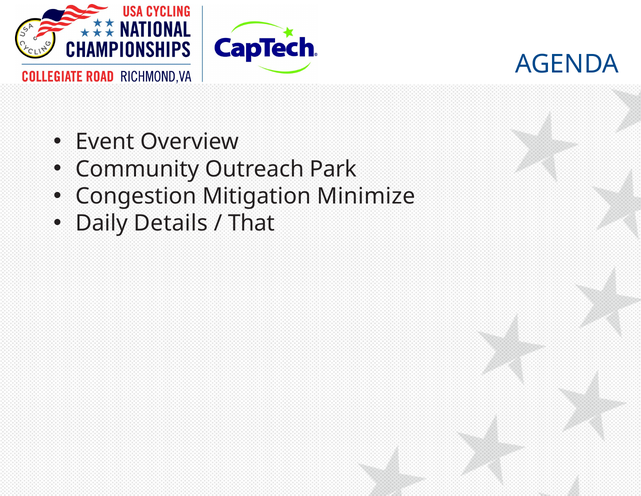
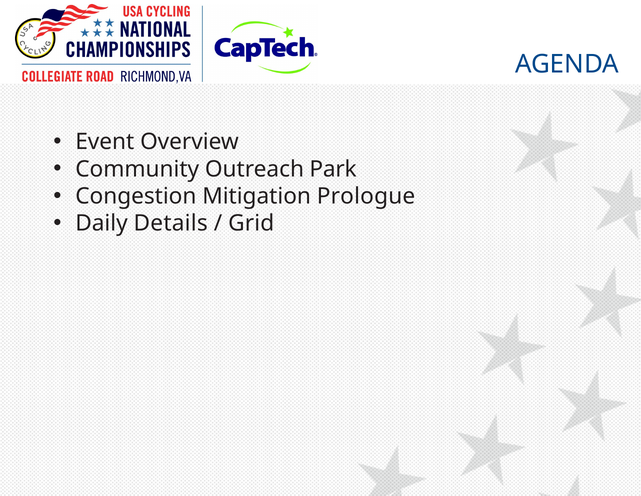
Minimize: Minimize -> Prologue
That: That -> Grid
